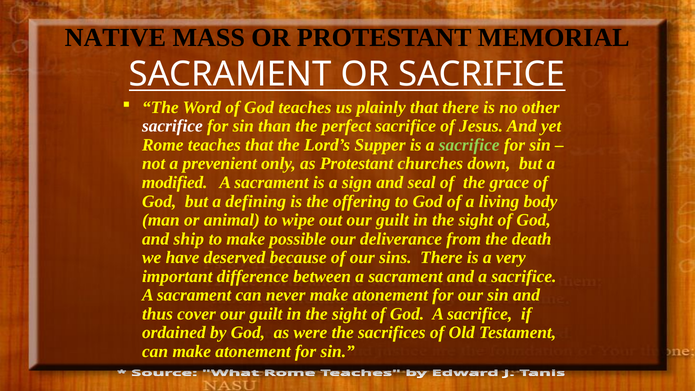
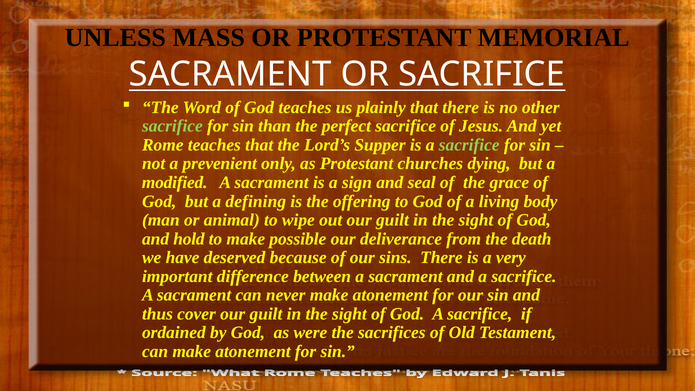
NATIVE: NATIVE -> UNLESS
sacrifice at (172, 126) colour: white -> light green
down: down -> dying
ship: ship -> hold
